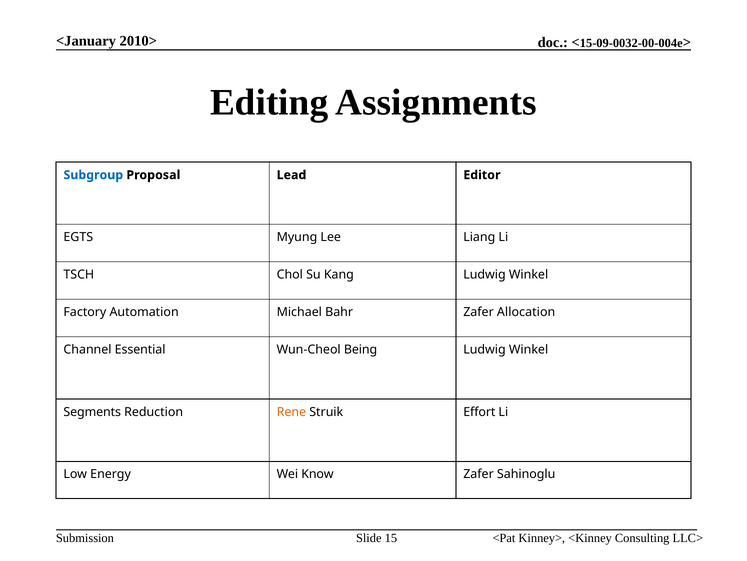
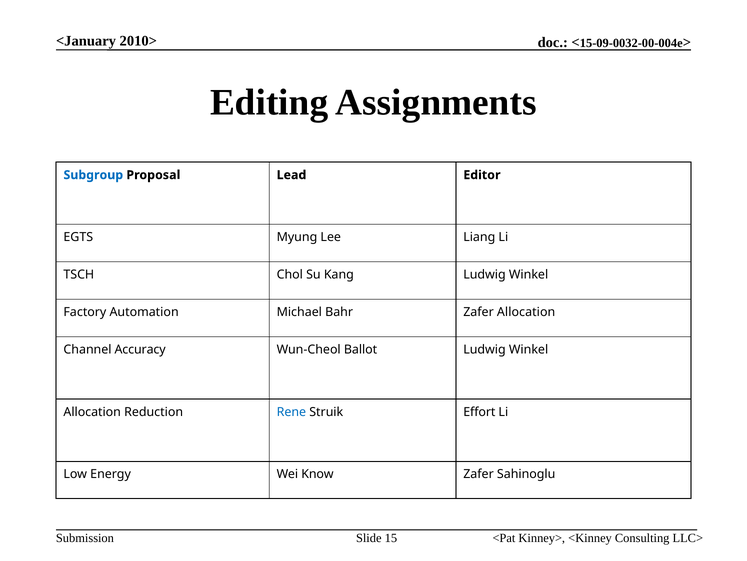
Essential: Essential -> Accuracy
Being: Being -> Ballot
Segments at (92, 411): Segments -> Allocation
Rene colour: orange -> blue
